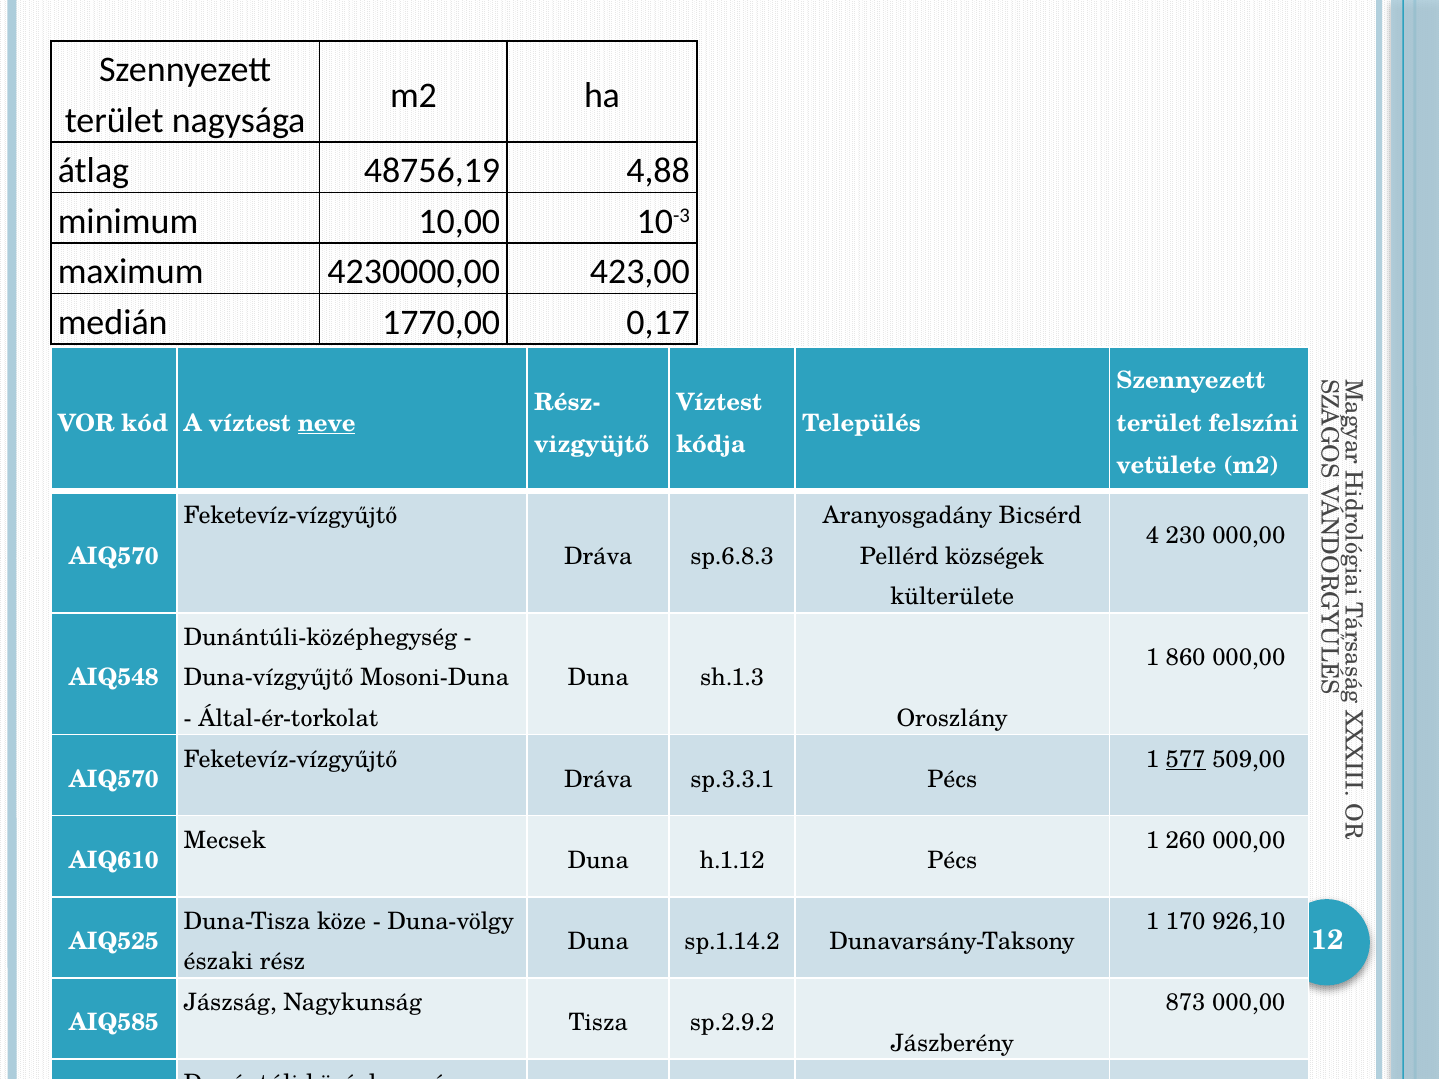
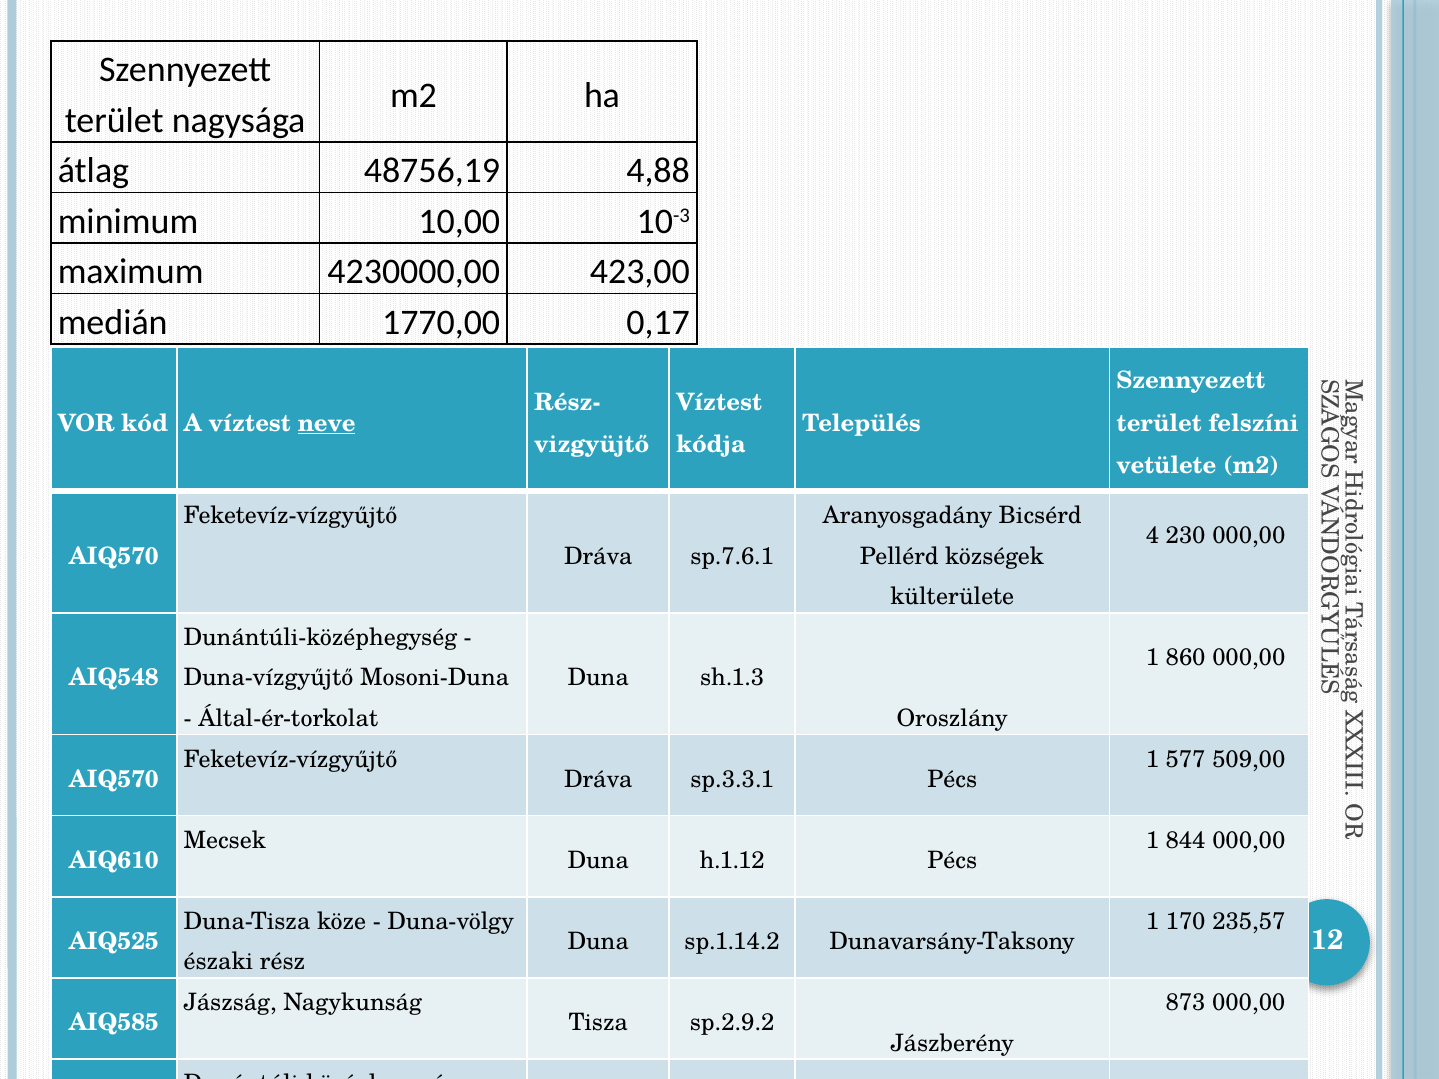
sp.6.8.3: sp.6.8.3 -> sp.7.6.1
577 underline: present -> none
1 260: 260 -> 844
926,10: 926,10 -> 235,57
